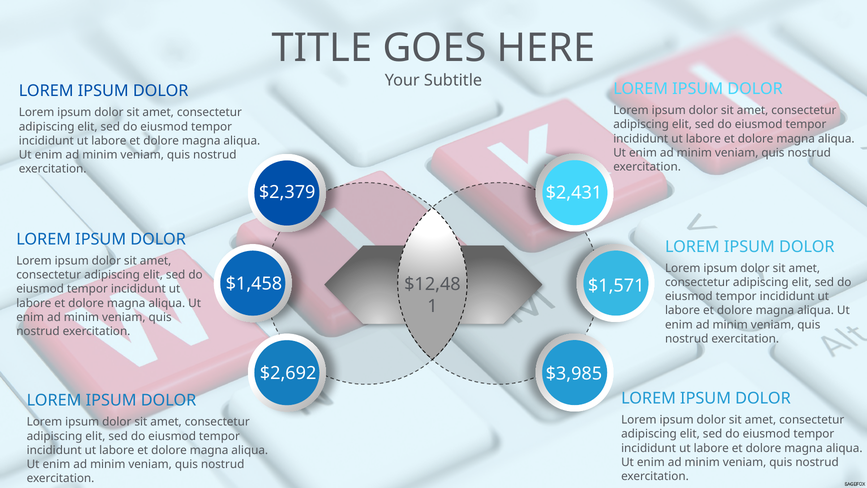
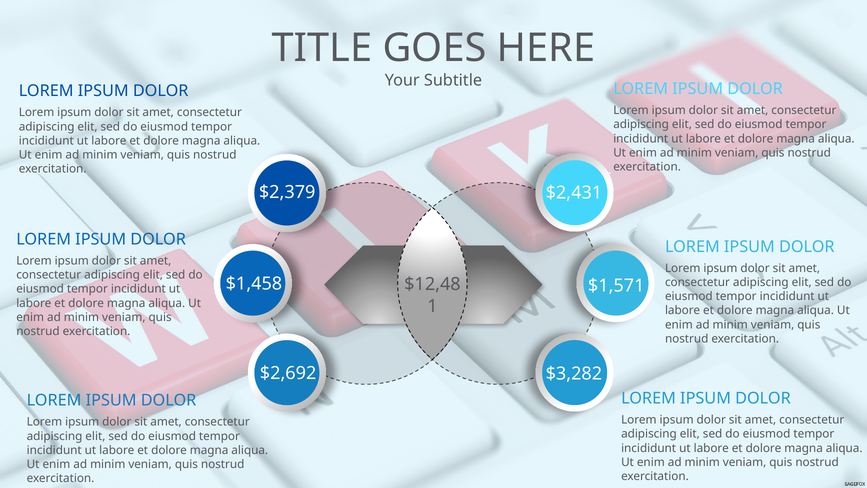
$3,985: $3,985 -> $3,282
